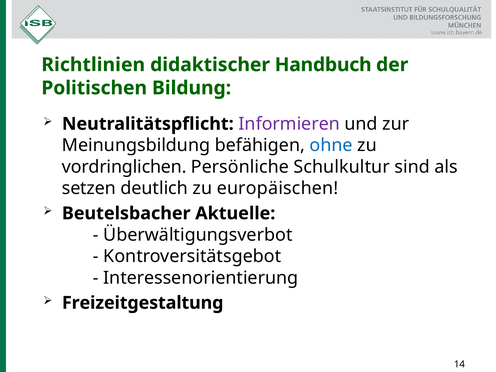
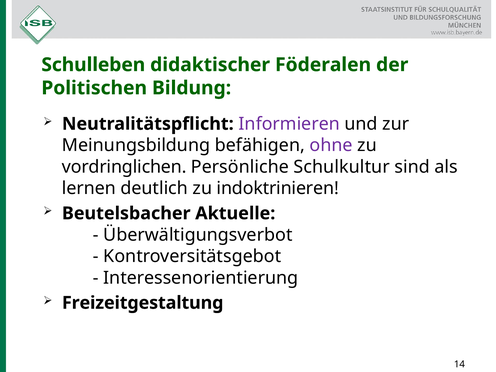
Richtlinien: Richtlinien -> Schulleben
Handbuch: Handbuch -> Föderalen
ohne colour: blue -> purple
setzen: setzen -> lernen
europäischen: europäischen -> indoktrinieren
